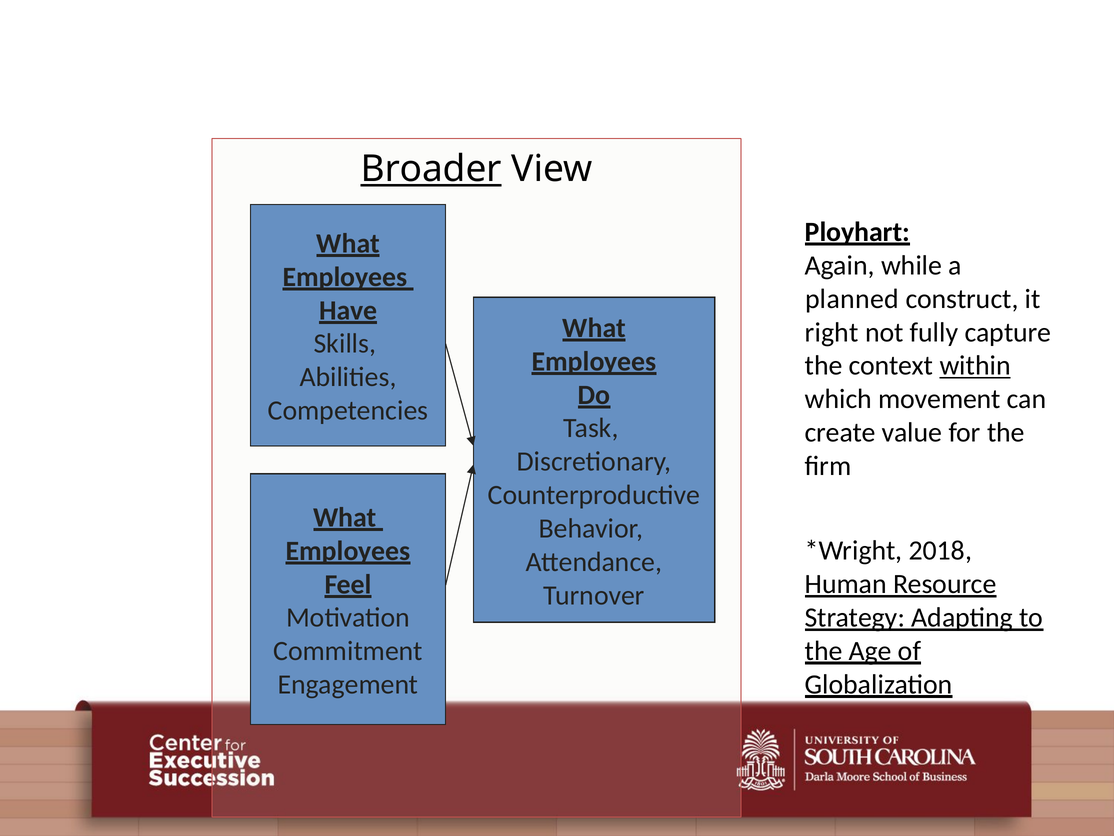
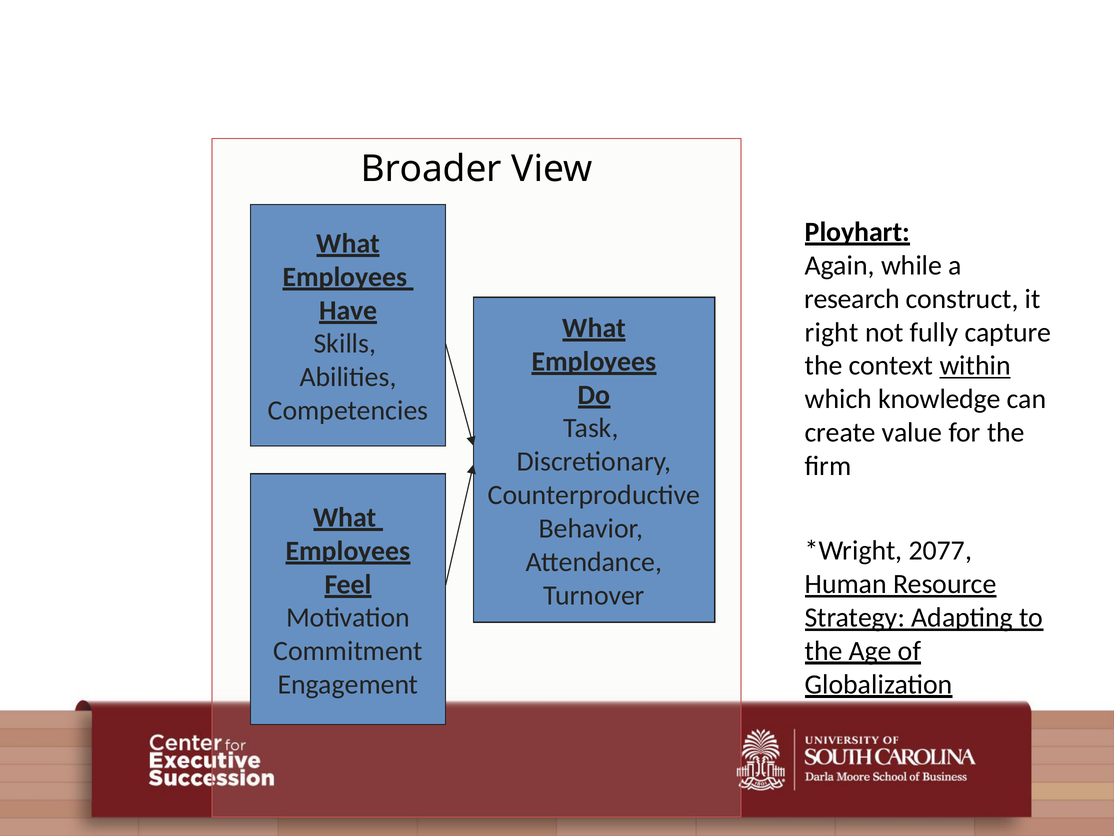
Broader underline: present -> none
planned: planned -> research
movement: movement -> knowledge
2018: 2018 -> 2077
